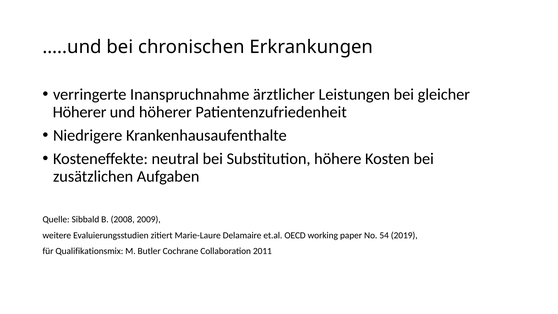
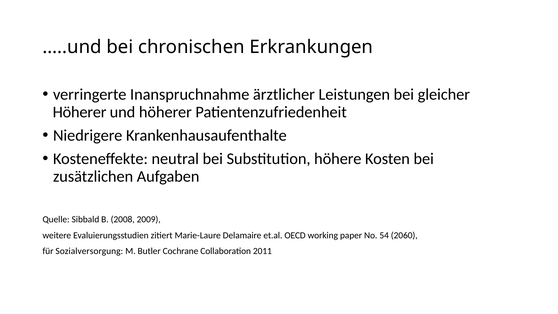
2019: 2019 -> 2060
Qualifikationsmix: Qualifikationsmix -> Sozialversorgung
